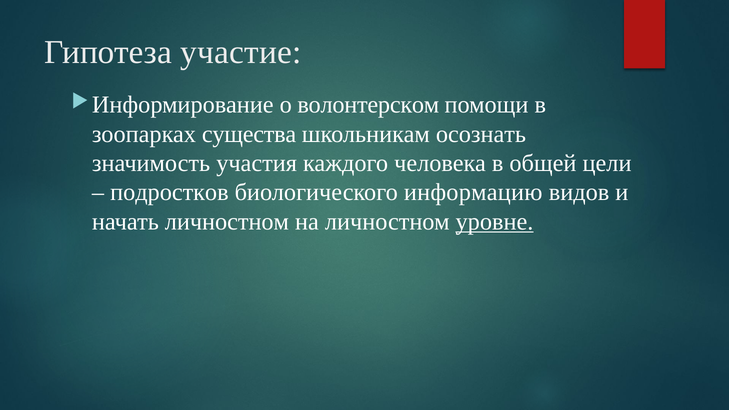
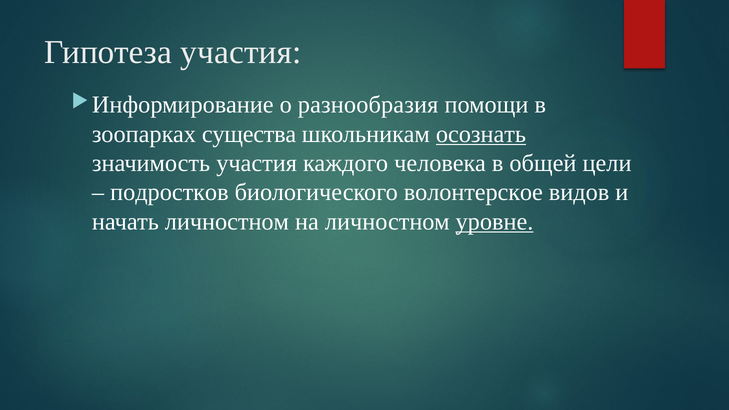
Гипотеза участие: участие -> участия
волонтерском: волонтерском -> разнообразия
осознать underline: none -> present
информацию: информацию -> волонтерское
